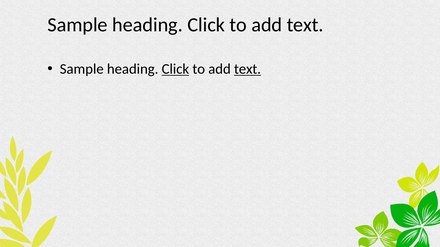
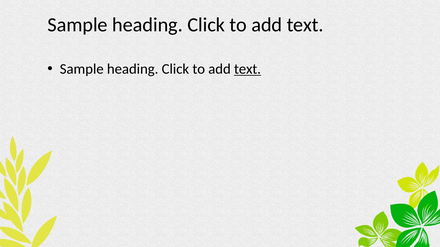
Click at (175, 69) underline: present -> none
